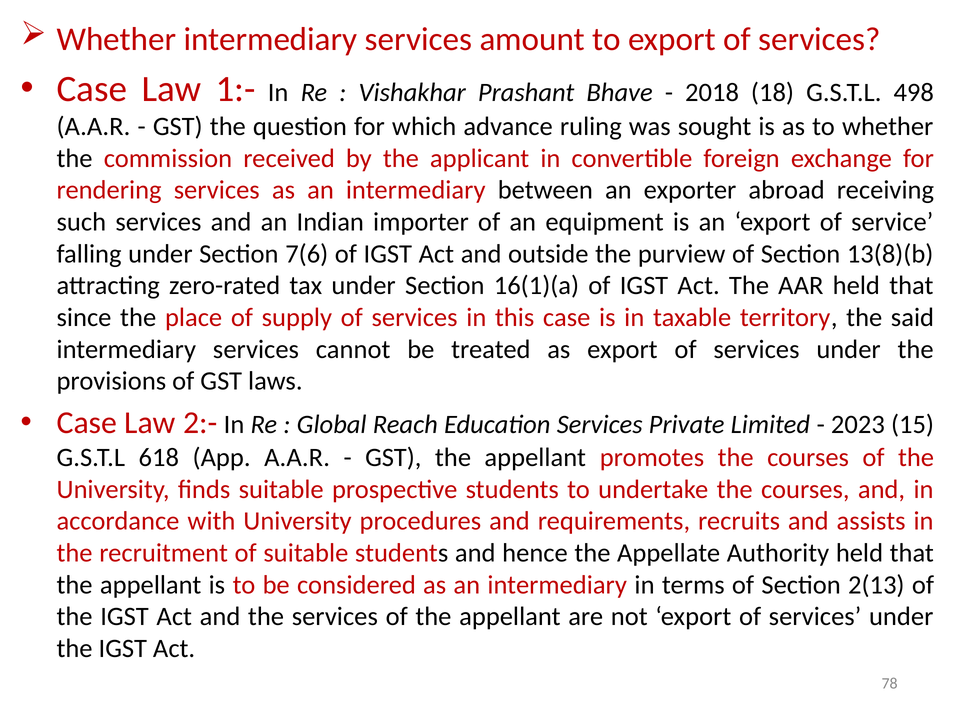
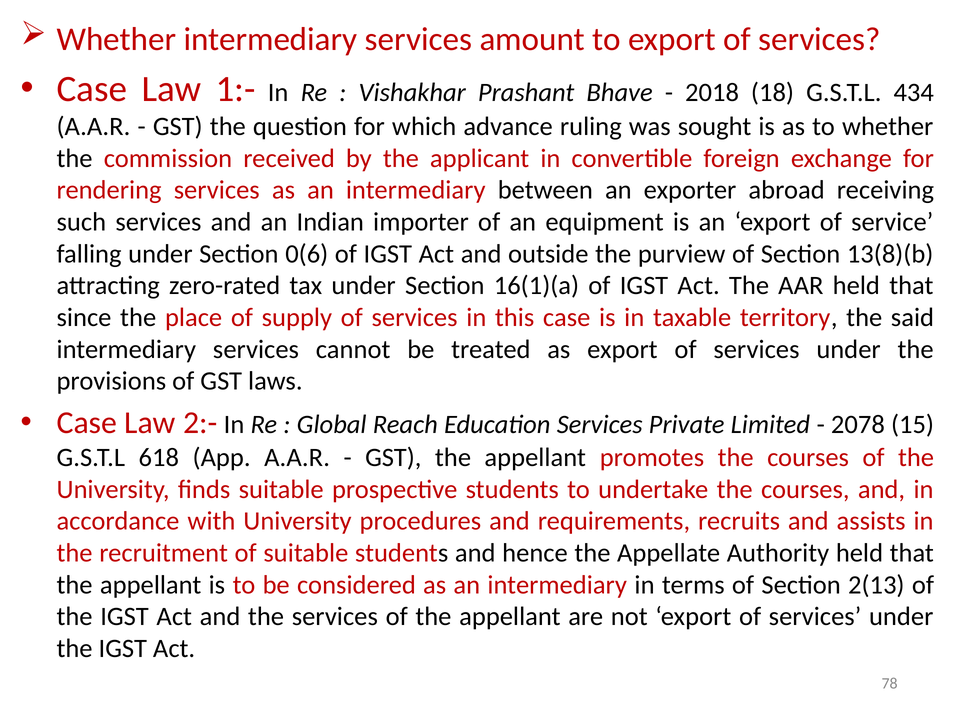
498: 498 -> 434
7(6: 7(6 -> 0(6
2023: 2023 -> 2078
